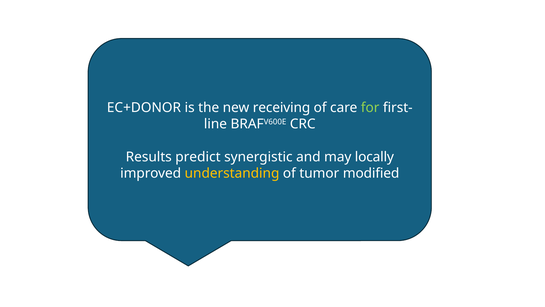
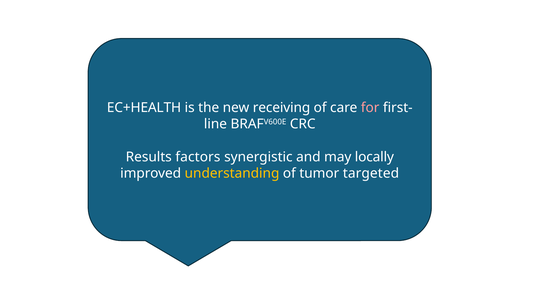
EC+DONOR: EC+DONOR -> EC+HEALTH
for colour: light green -> pink
predict: predict -> factors
modified: modified -> targeted
